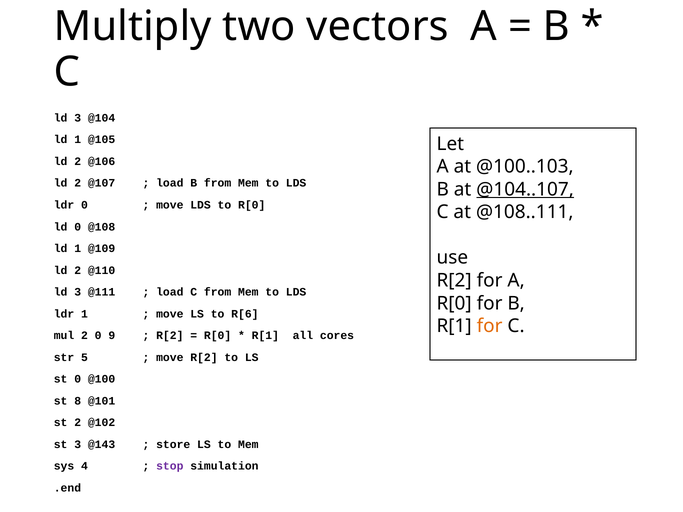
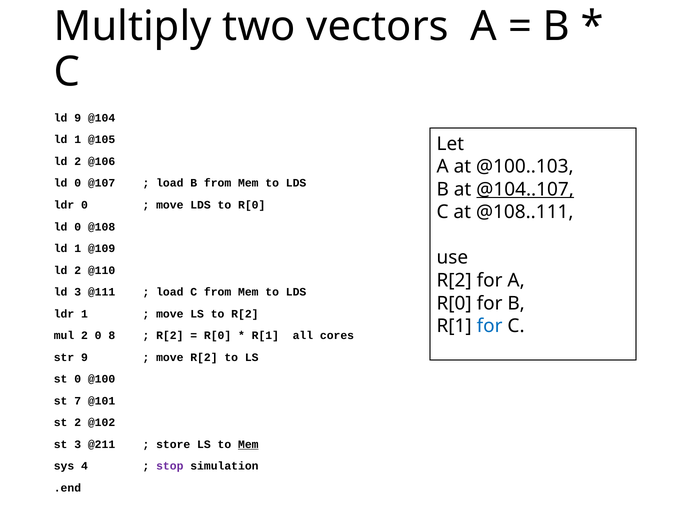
3 at (78, 118): 3 -> 9
2 at (78, 183): 2 -> 0
to R[6: R[6 -> R[2
for at (490, 326) colour: orange -> blue
9: 9 -> 8
str 5: 5 -> 9
8: 8 -> 7
@143: @143 -> @211
Mem at (248, 445) underline: none -> present
